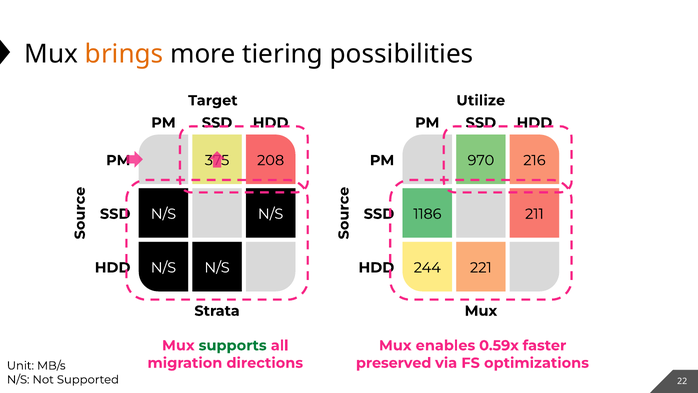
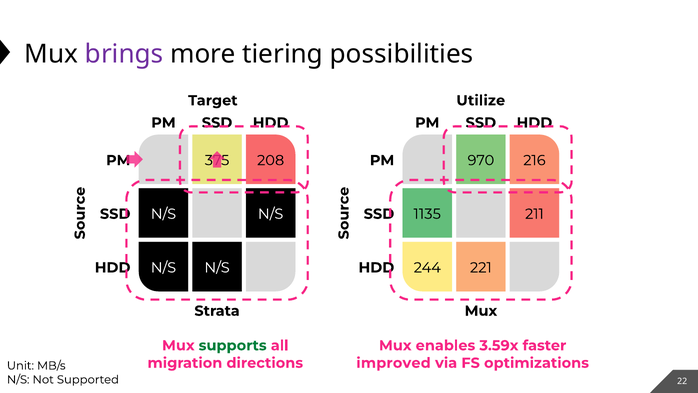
brings colour: orange -> purple
1186: 1186 -> 1135
0.59x: 0.59x -> 3.59x
preserved: preserved -> improved
